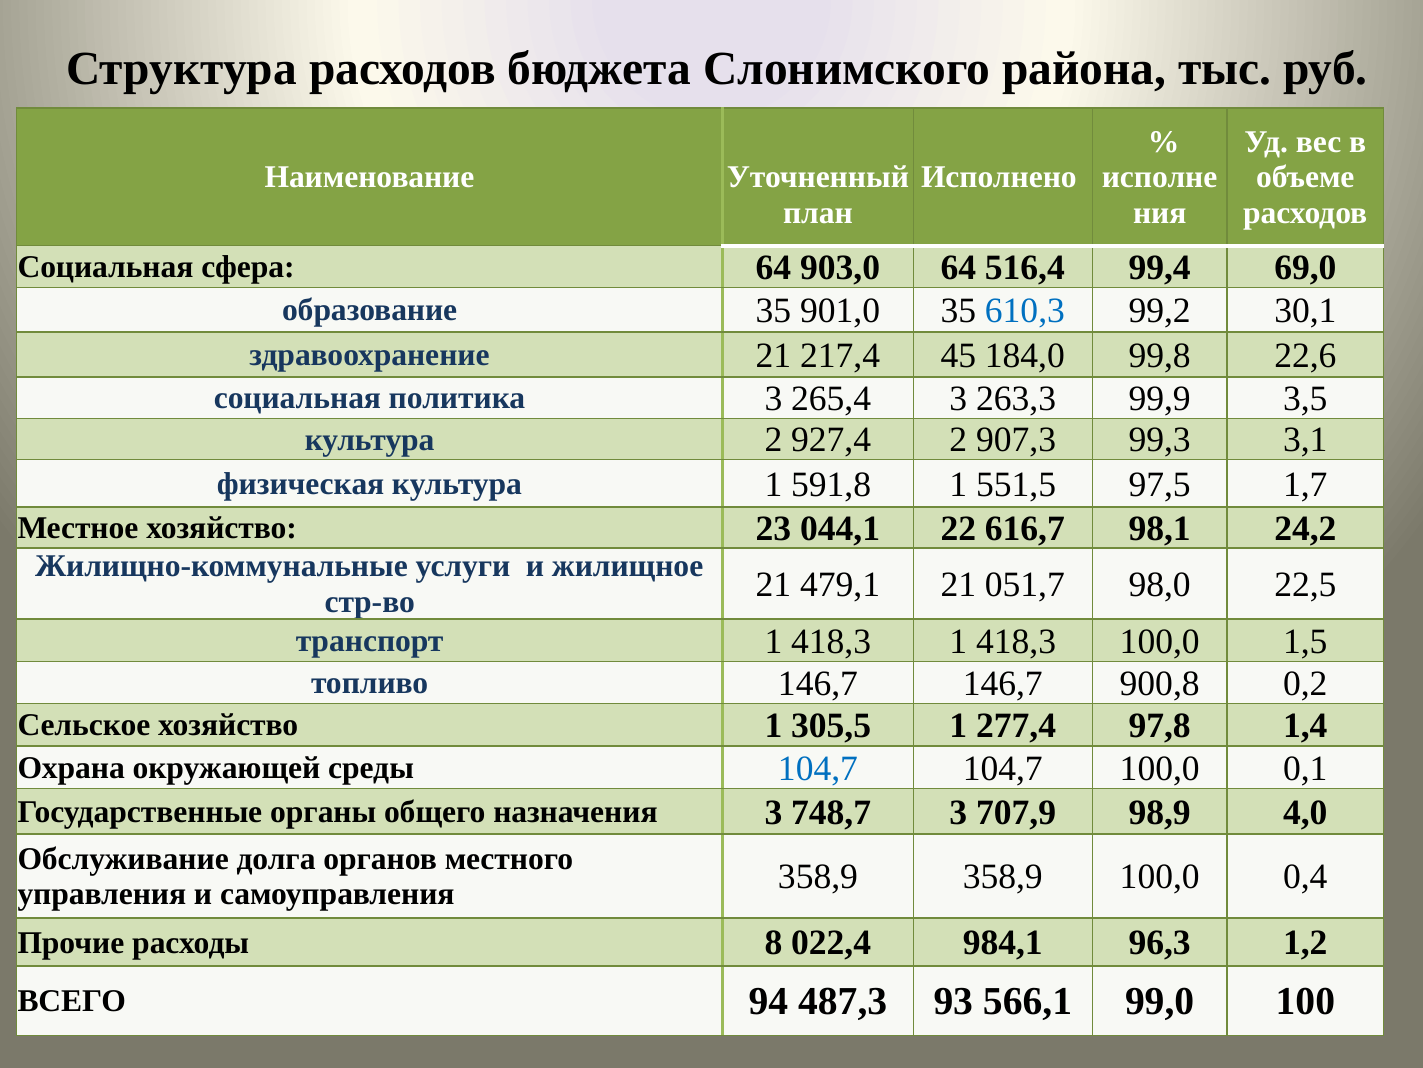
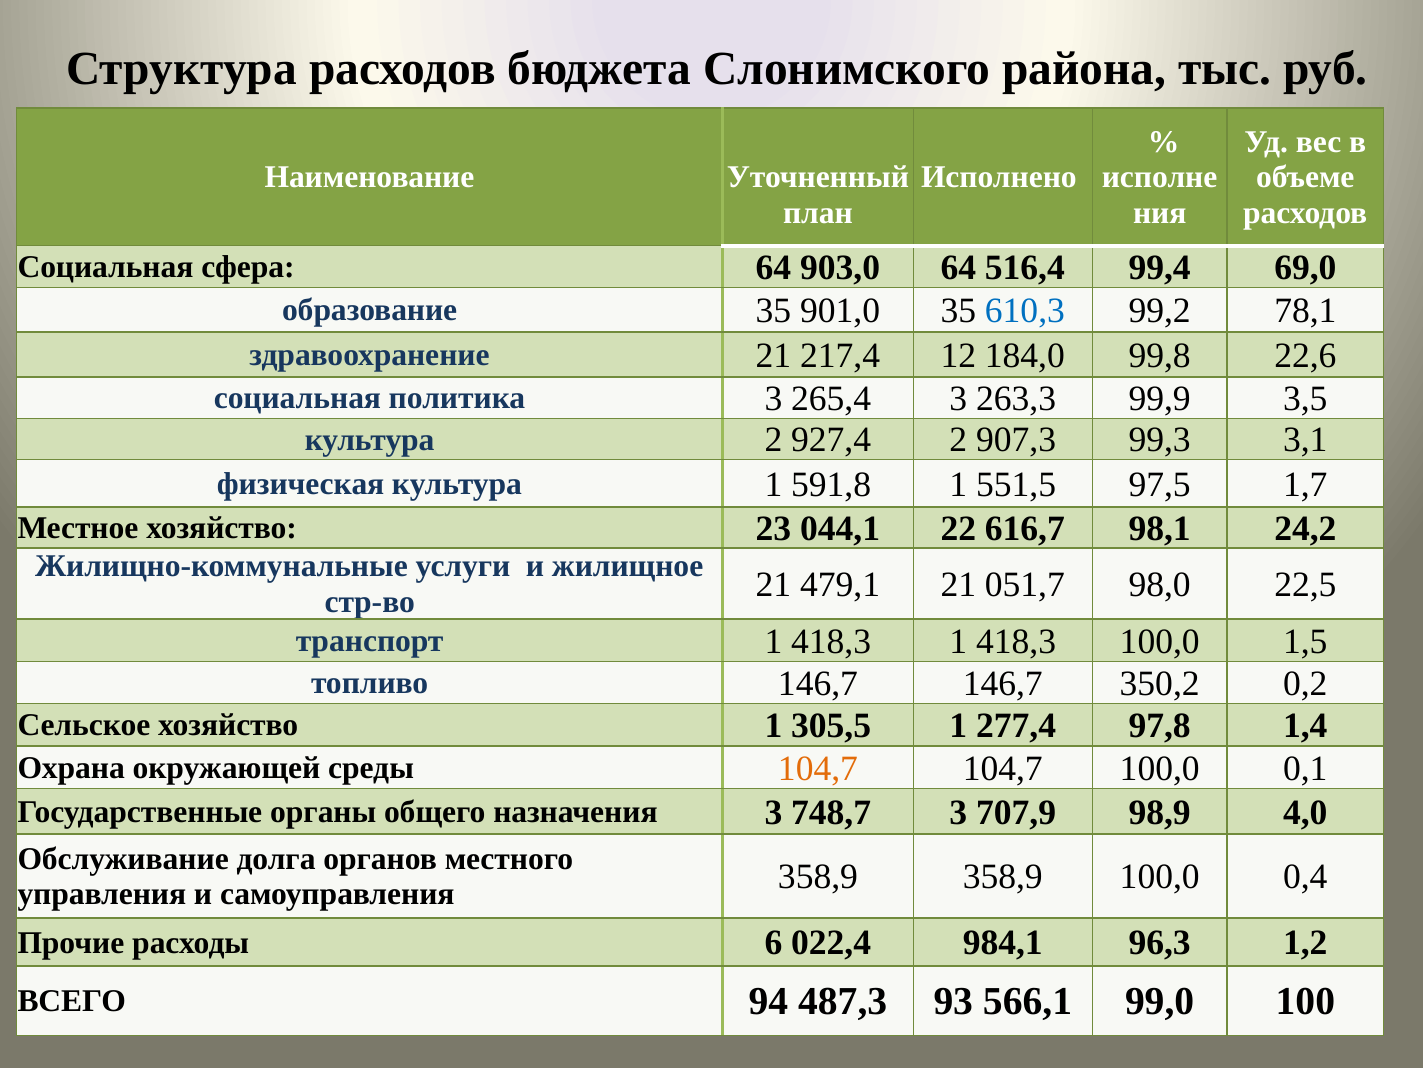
30,1: 30,1 -> 78,1
45: 45 -> 12
900,8: 900,8 -> 350,2
104,7 at (818, 768) colour: blue -> orange
8: 8 -> 6
